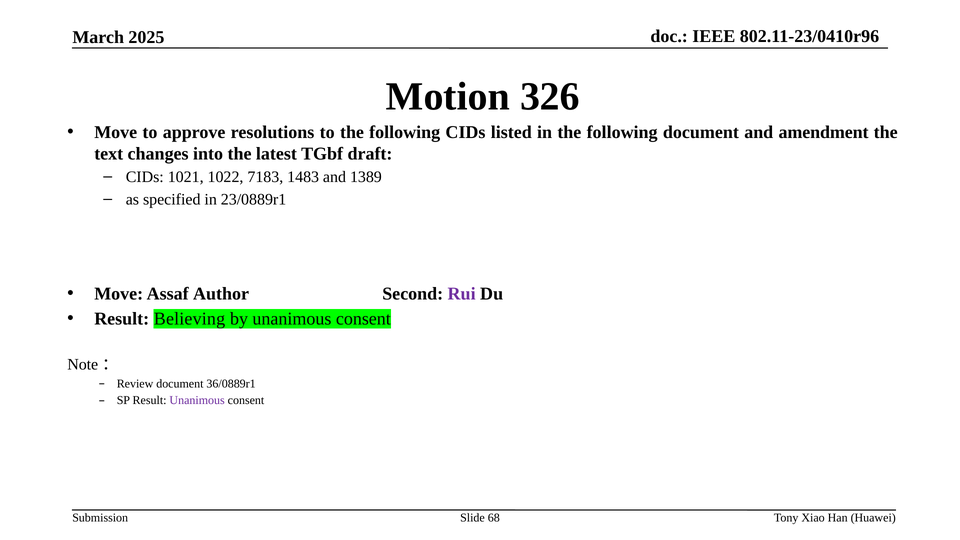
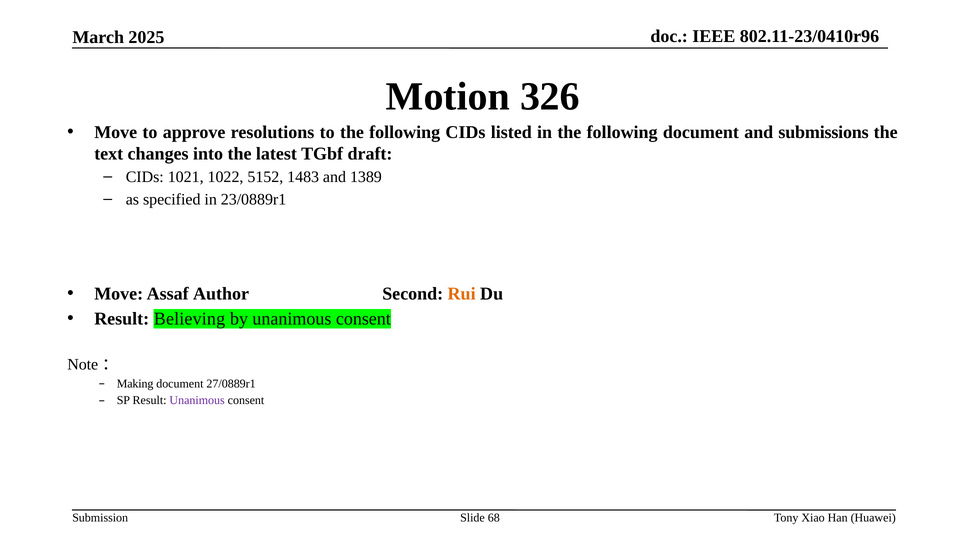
amendment: amendment -> submissions
7183: 7183 -> 5152
Rui colour: purple -> orange
Review: Review -> Making
36/0889r1: 36/0889r1 -> 27/0889r1
